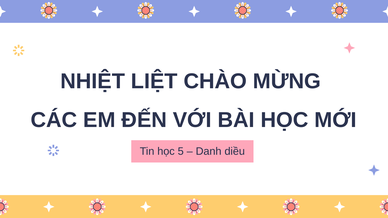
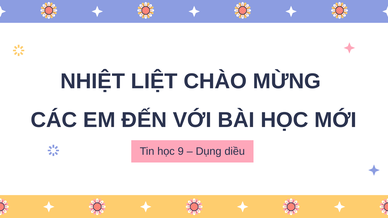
5: 5 -> 9
Danh: Danh -> Dụng
